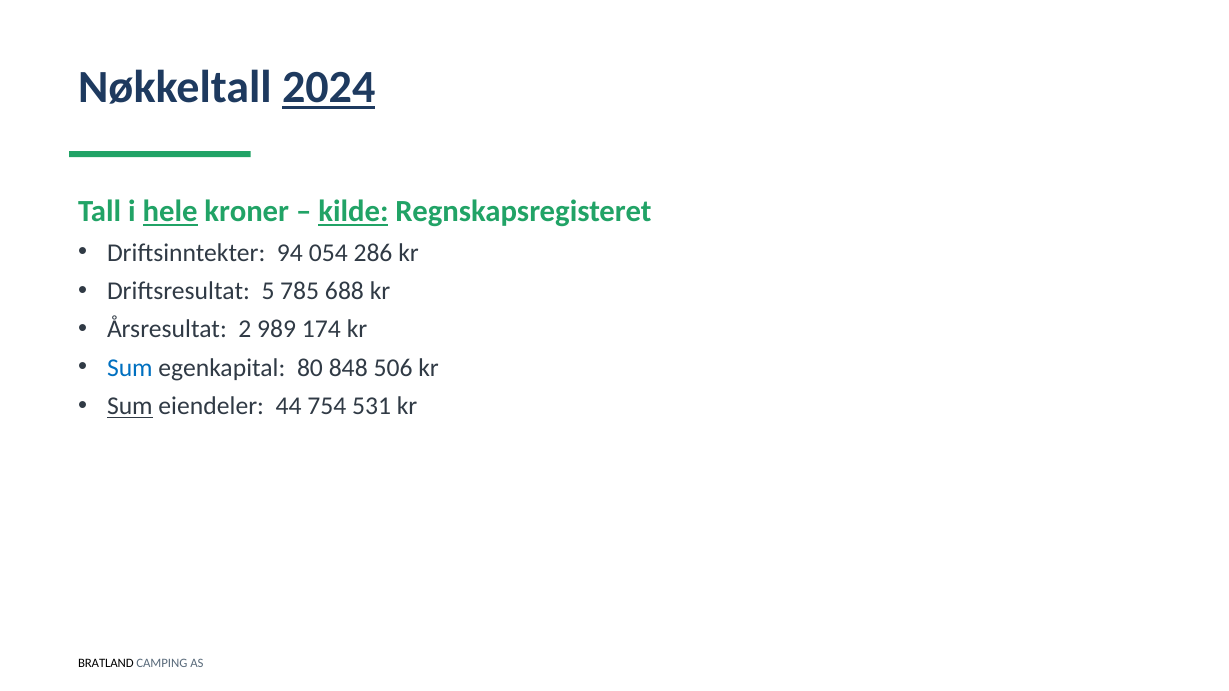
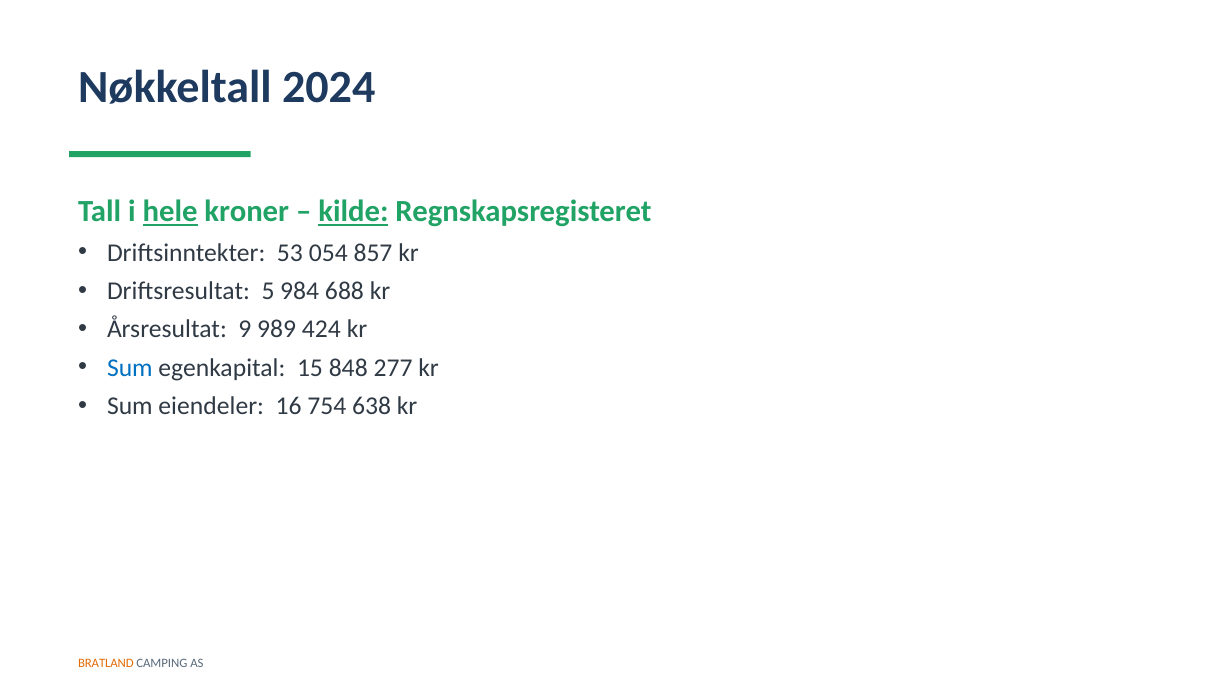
2024 underline: present -> none
94: 94 -> 53
286: 286 -> 857
785: 785 -> 984
2: 2 -> 9
174: 174 -> 424
80: 80 -> 15
506: 506 -> 277
Sum at (130, 406) underline: present -> none
44: 44 -> 16
531: 531 -> 638
BRATLAND colour: black -> orange
